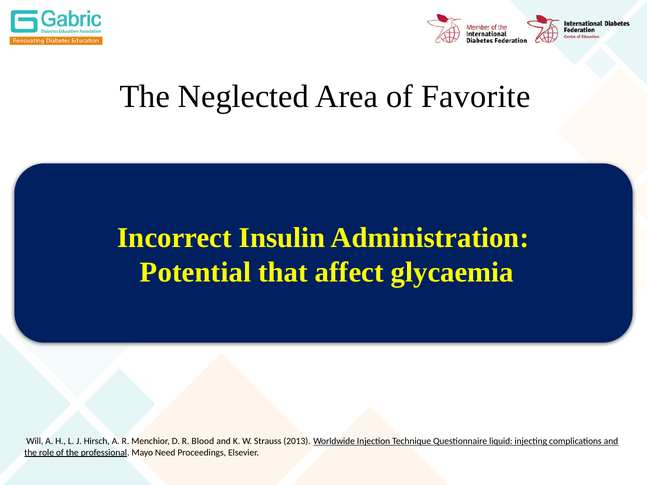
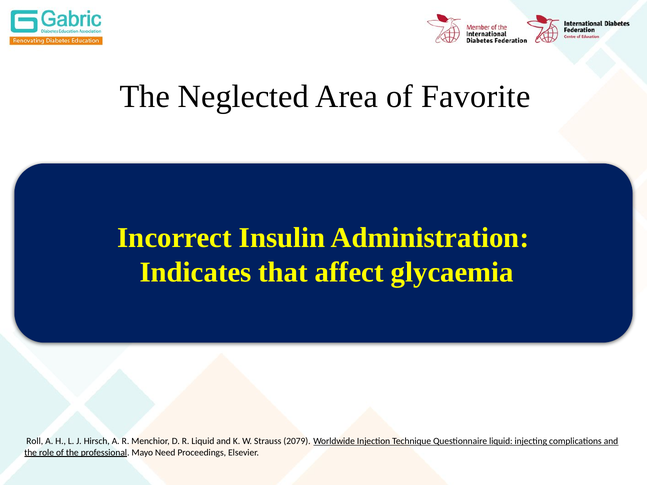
Potential: Potential -> Indicates
Will: Will -> Roll
R Blood: Blood -> Liquid
2013: 2013 -> 2079
